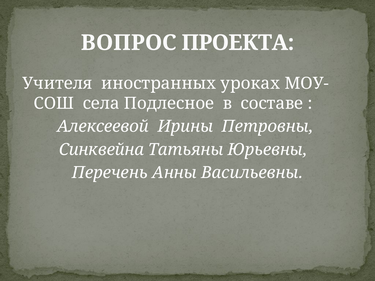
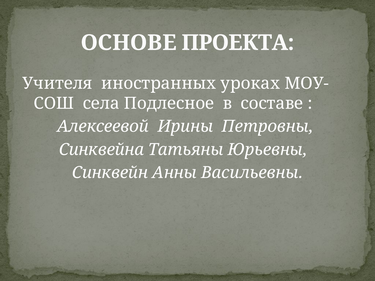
ВОПРОС: ВОПРОС -> ОСНОВЕ
Перечень: Перечень -> Синквейн
